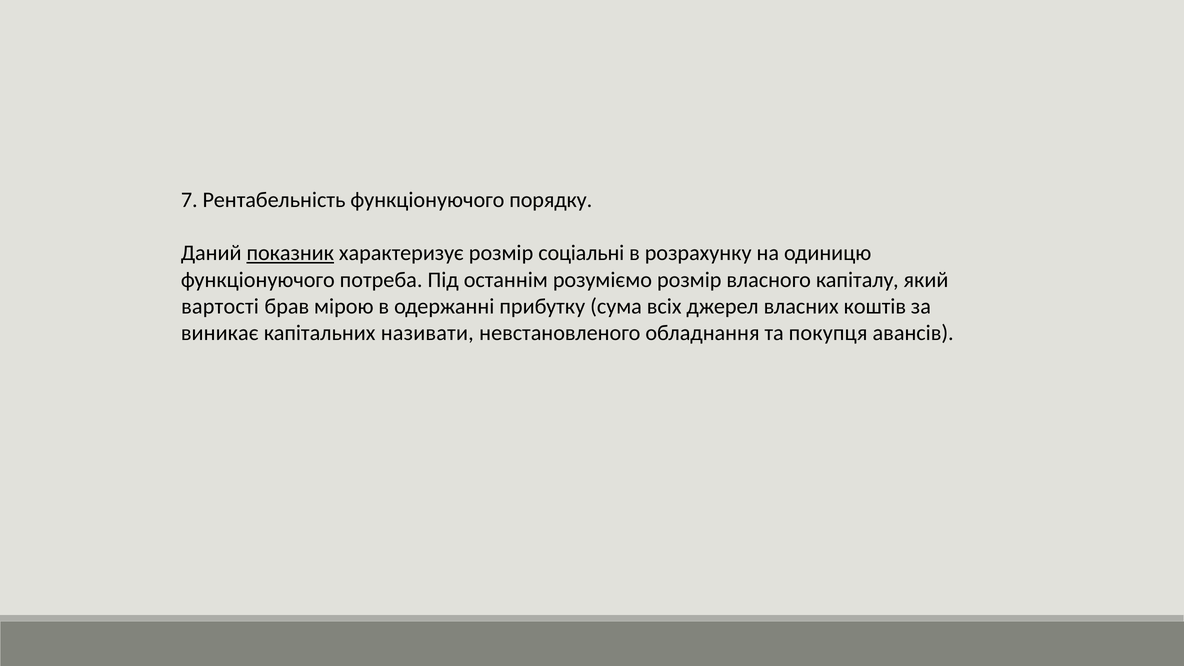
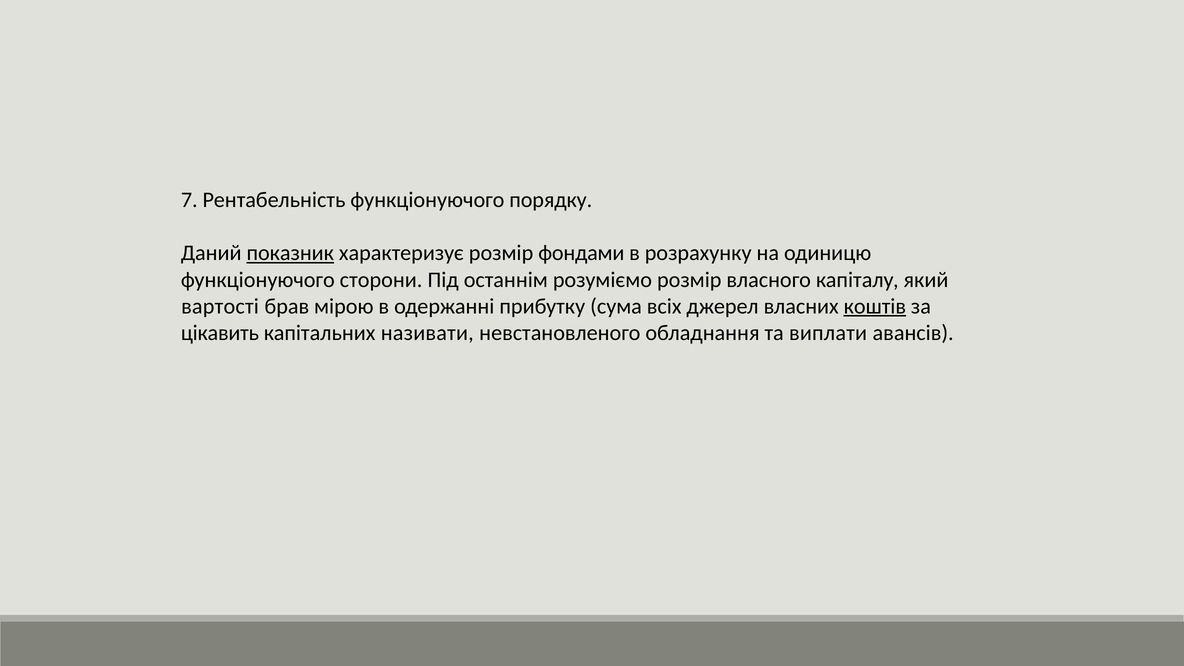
соціальні: соціальні -> фондами
потреба: потреба -> сторони
коштів underline: none -> present
виникає: виникає -> цікавить
покупця: покупця -> виплати
